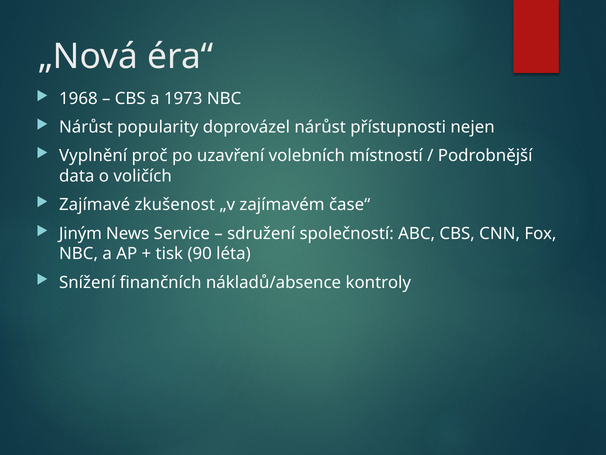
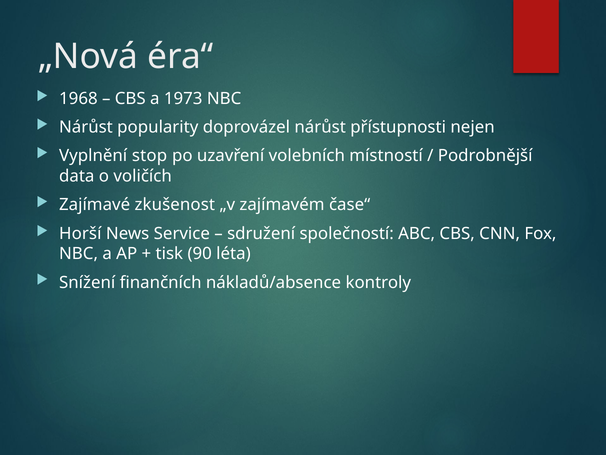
proč: proč -> stop
Jiným: Jiným -> Horší
